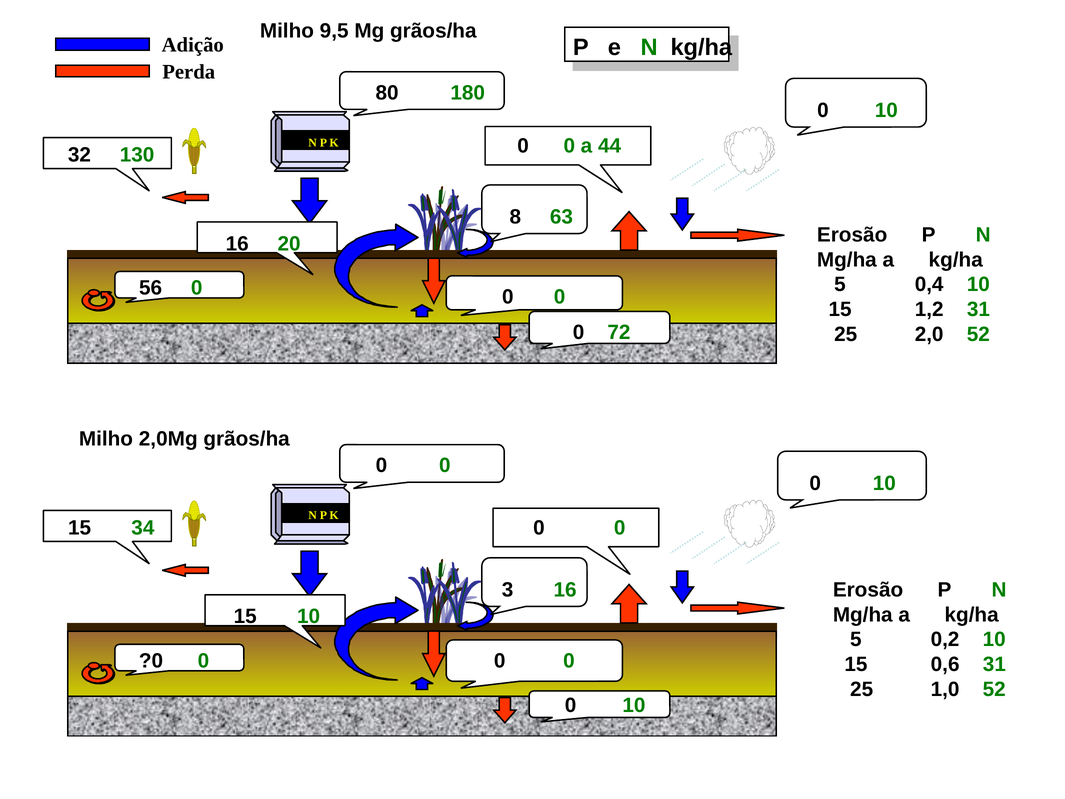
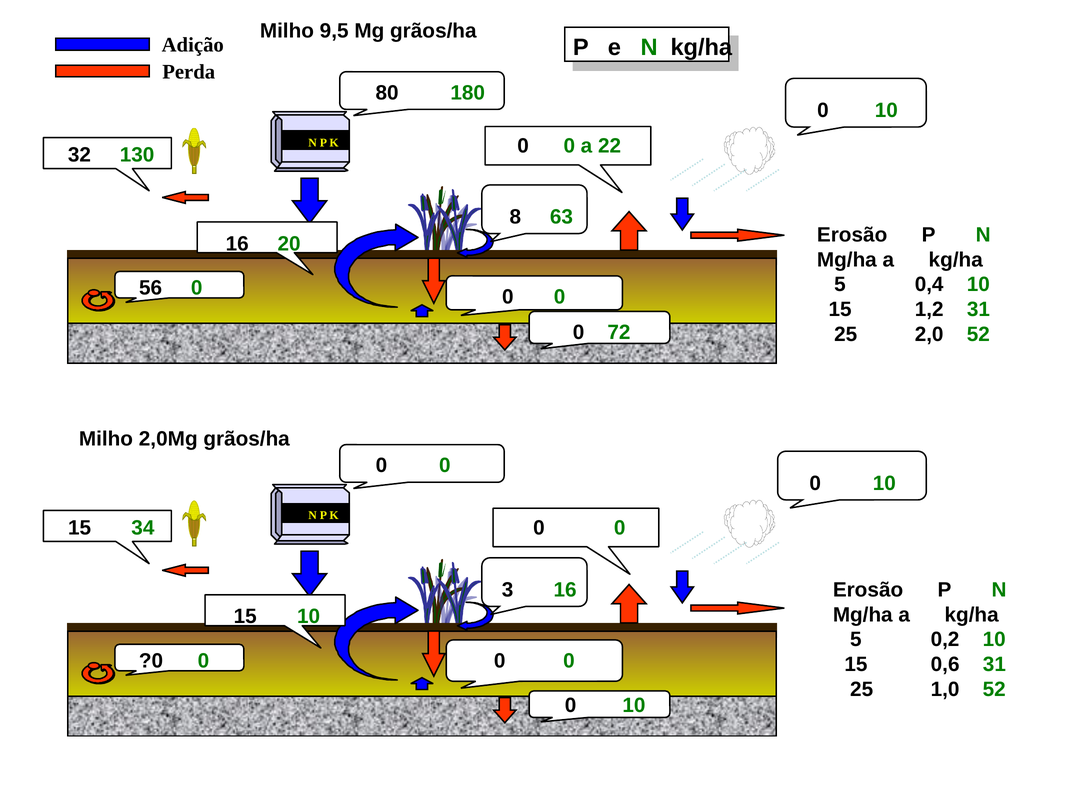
44: 44 -> 22
